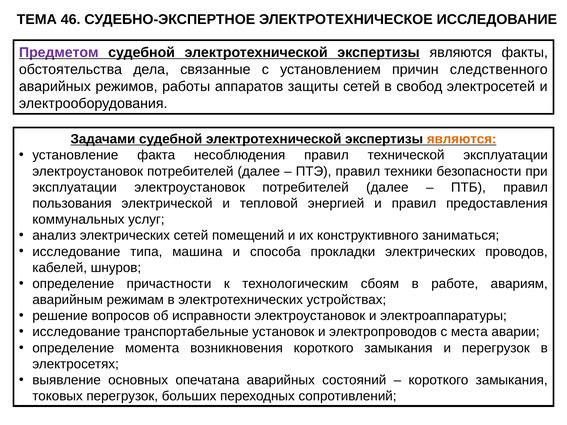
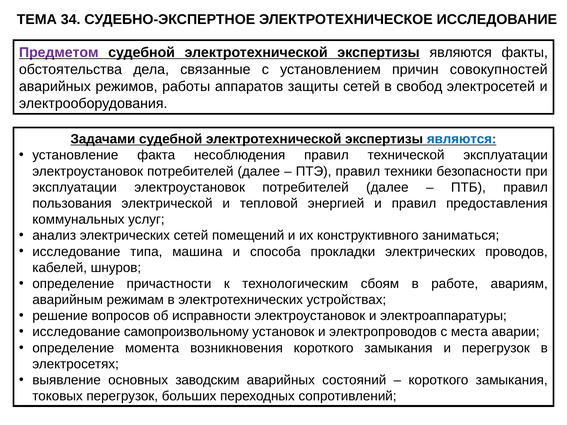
46: 46 -> 34
следственного: следственного -> совокупностей
являются at (462, 139) colour: orange -> blue
транспортабельные: транспортабельные -> самопроизвольному
опечатана: опечатана -> заводским
